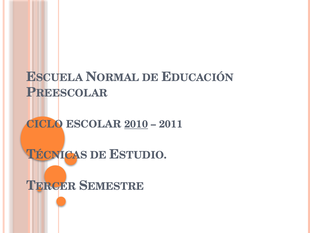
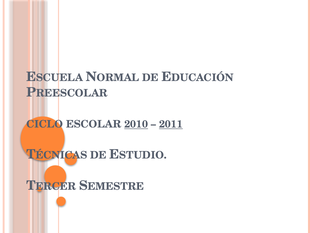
2011 underline: none -> present
